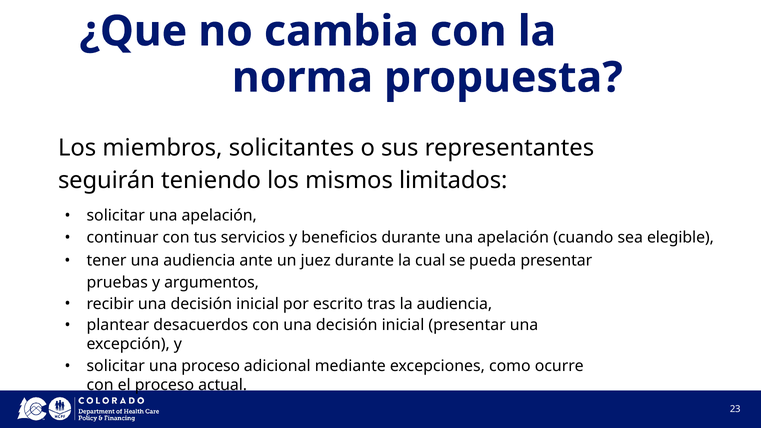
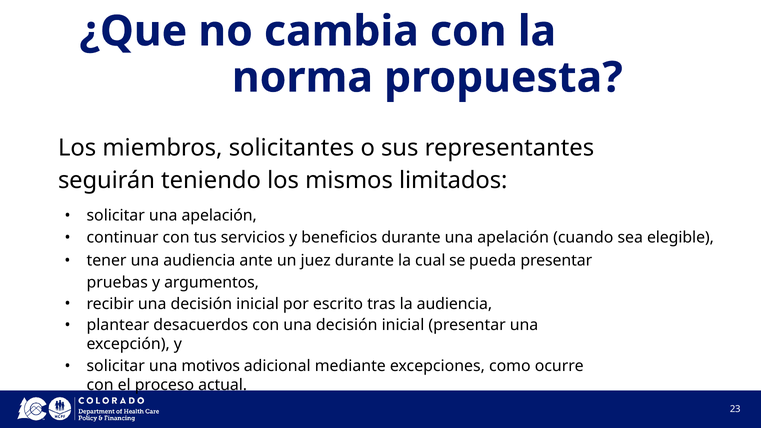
una proceso: proceso -> motivos
